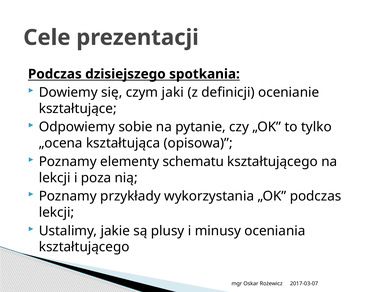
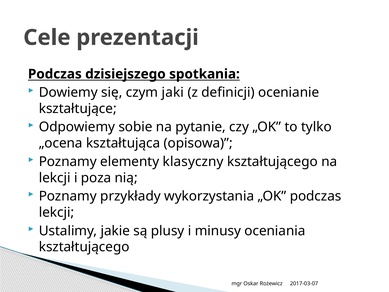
schematu: schematu -> klasyczny
